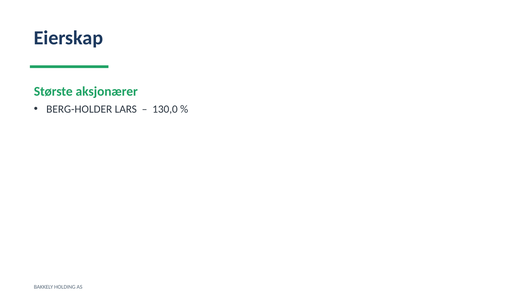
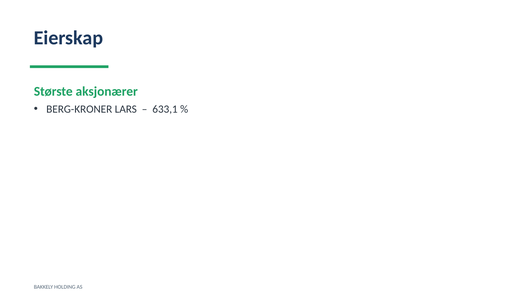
BERG-HOLDER: BERG-HOLDER -> BERG-KRONER
130,0: 130,0 -> 633,1
